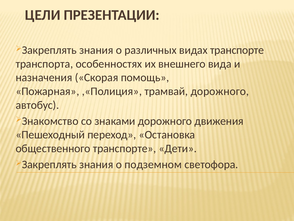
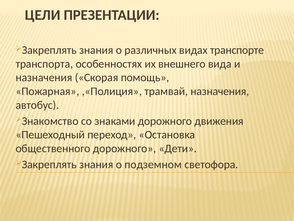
трамвай дорожного: дорожного -> назначения
общественного транспорте: транспорте -> дорожного
